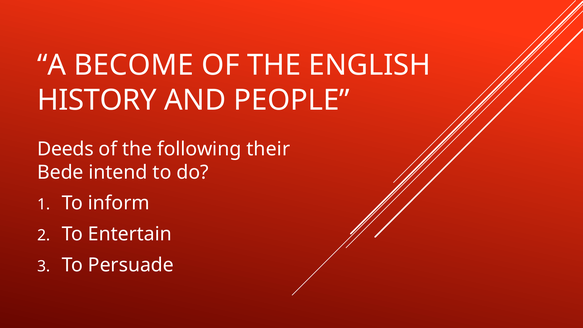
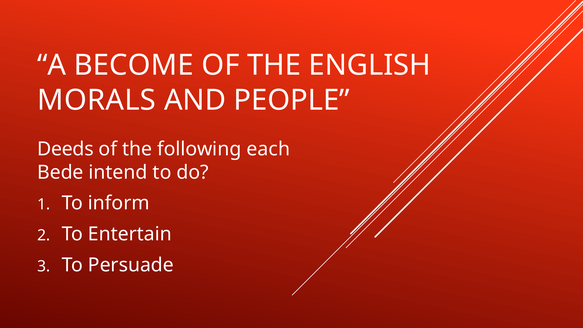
HISTORY: HISTORY -> MORALS
their: their -> each
